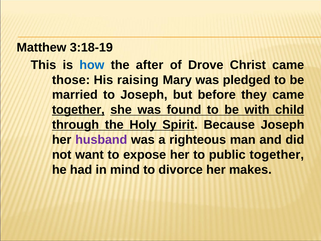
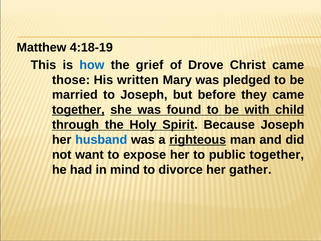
3:18-19: 3:18-19 -> 4:18-19
after: after -> grief
raising: raising -> written
husband colour: purple -> blue
righteous underline: none -> present
makes: makes -> gather
